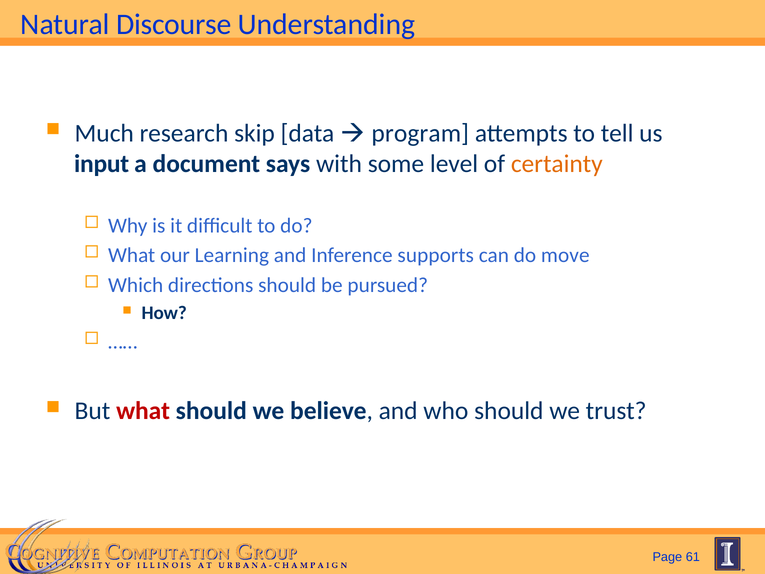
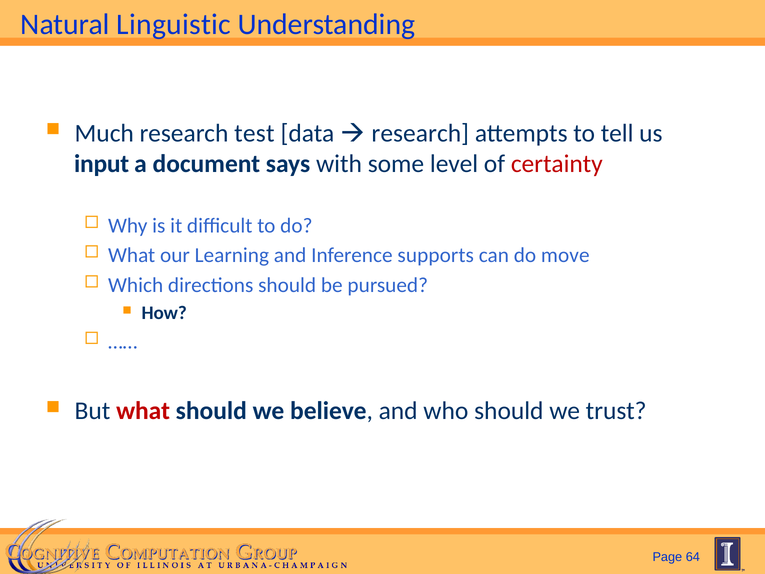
Discourse: Discourse -> Linguistic
skip: skip -> test
program at (420, 133): program -> research
certainty colour: orange -> red
61: 61 -> 64
